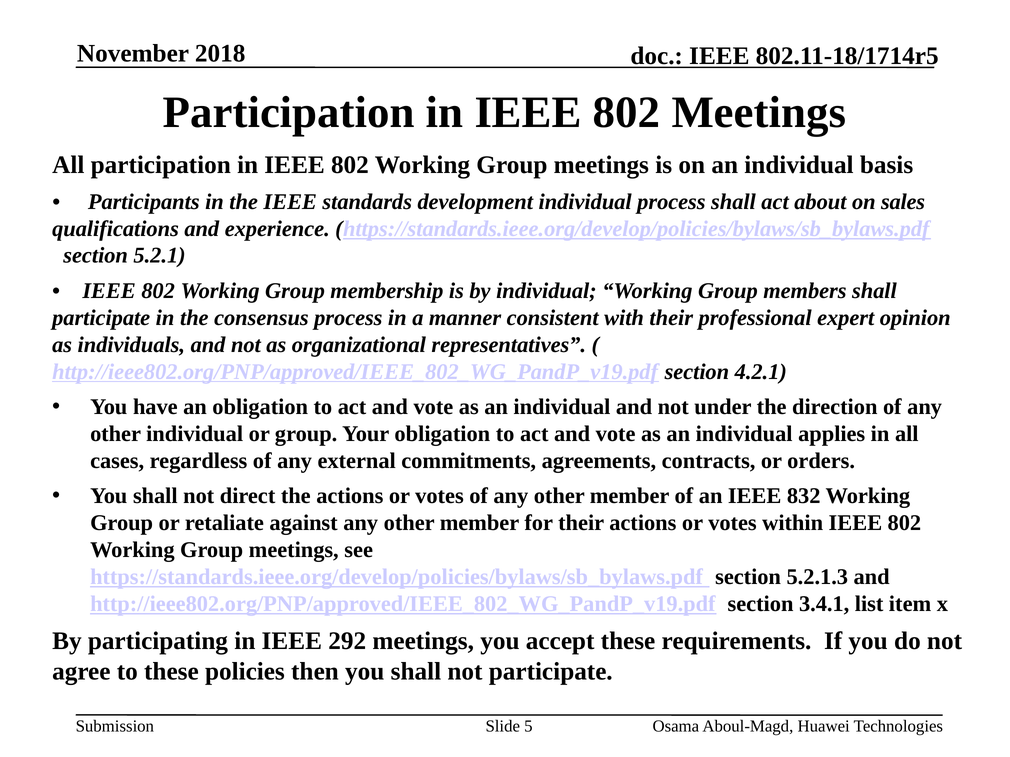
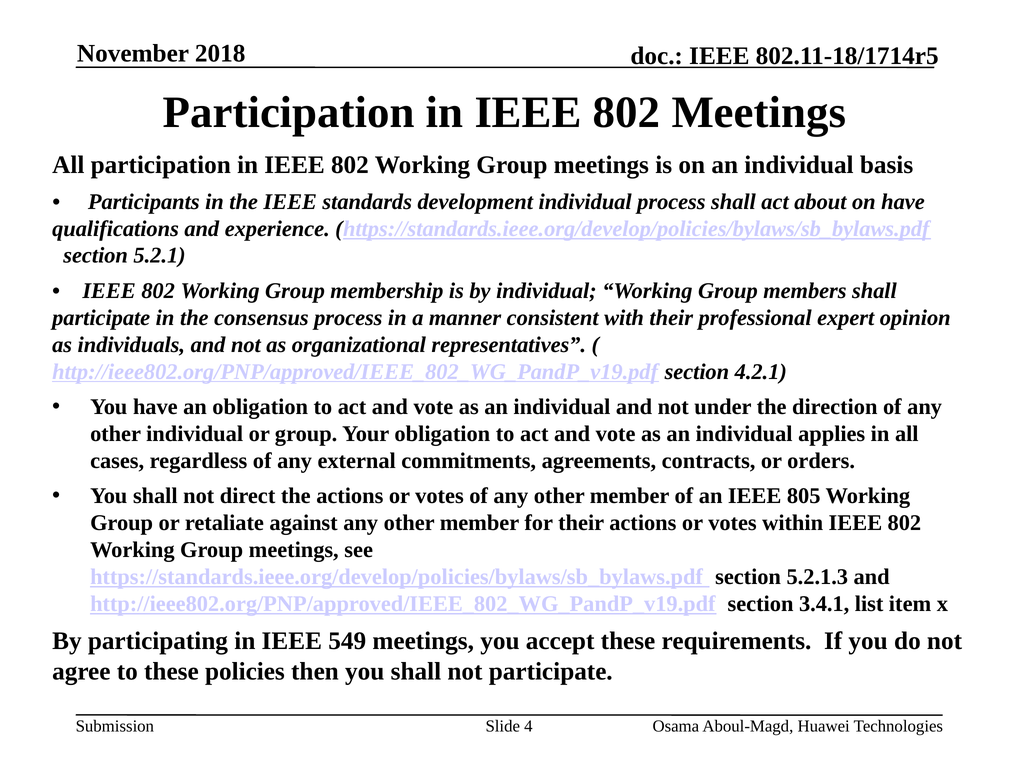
on sales: sales -> have
832: 832 -> 805
292: 292 -> 549
5: 5 -> 4
